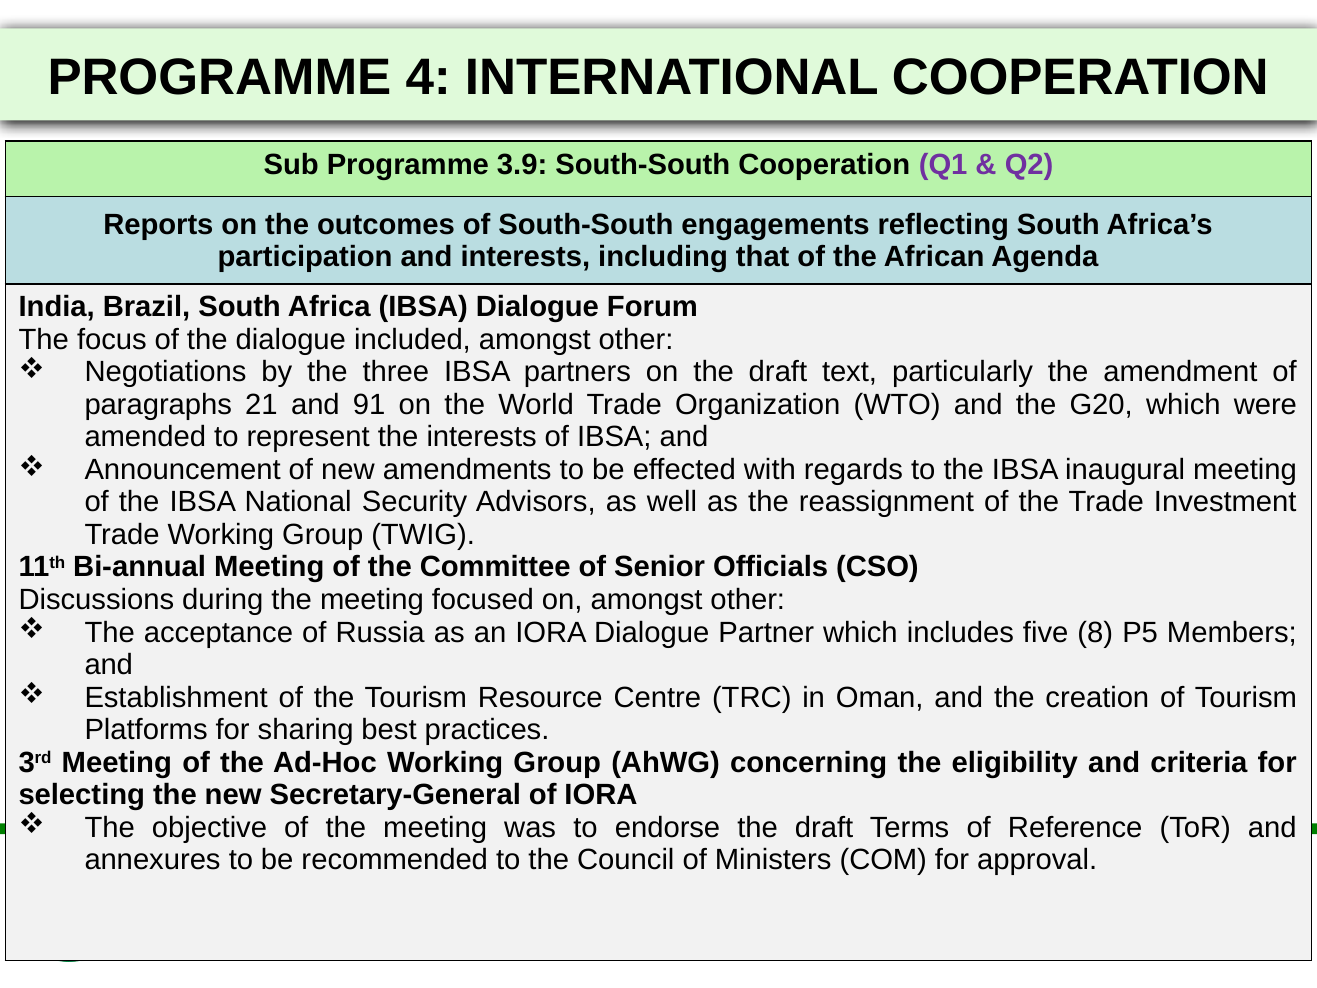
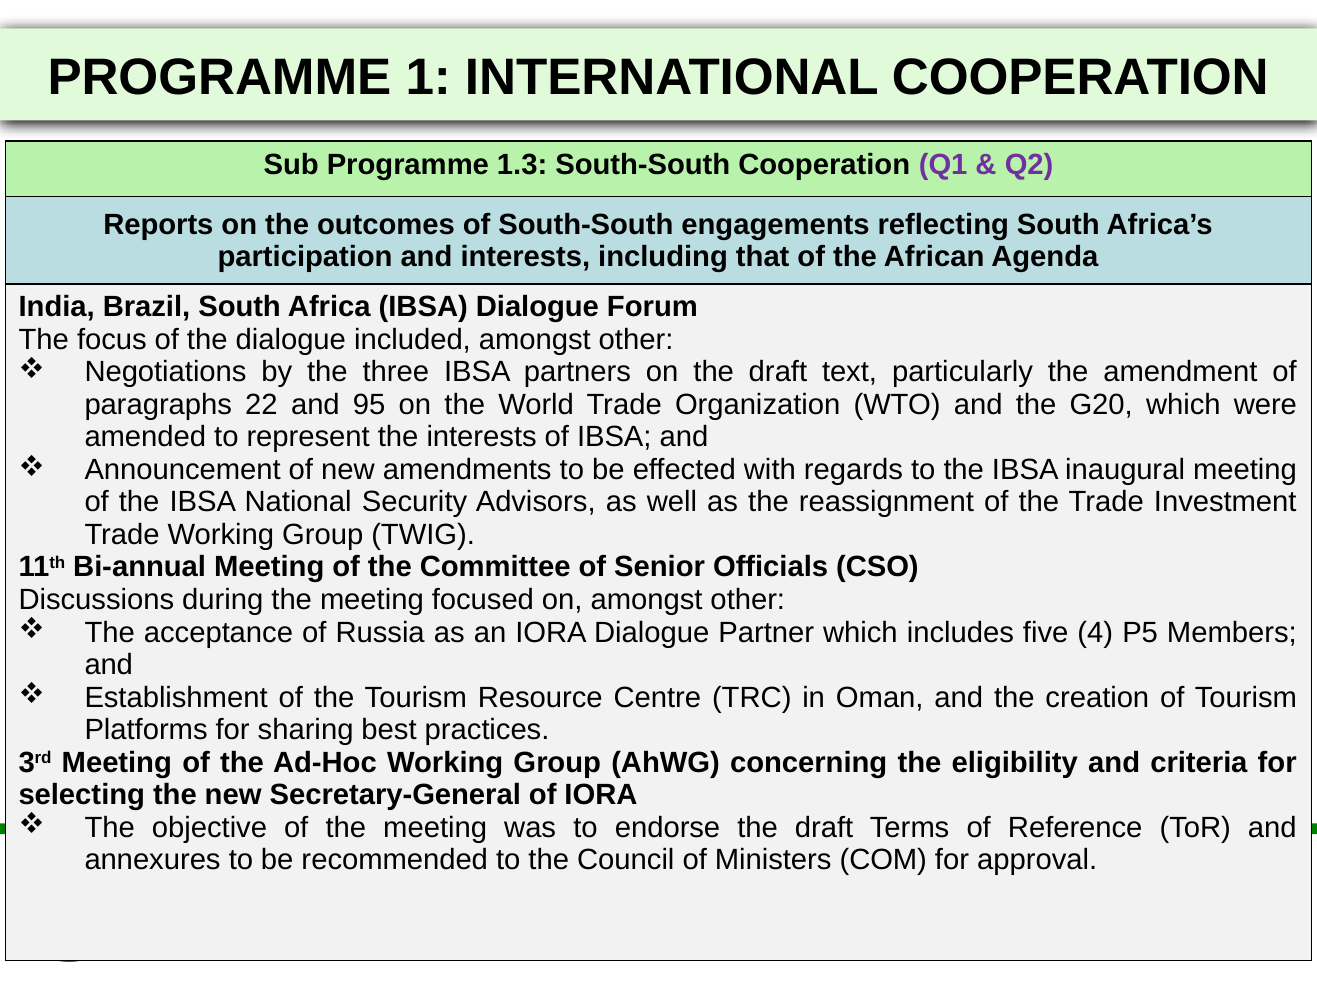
4: 4 -> 1
3.9: 3.9 -> 1.3
21: 21 -> 22
91: 91 -> 95
8: 8 -> 4
